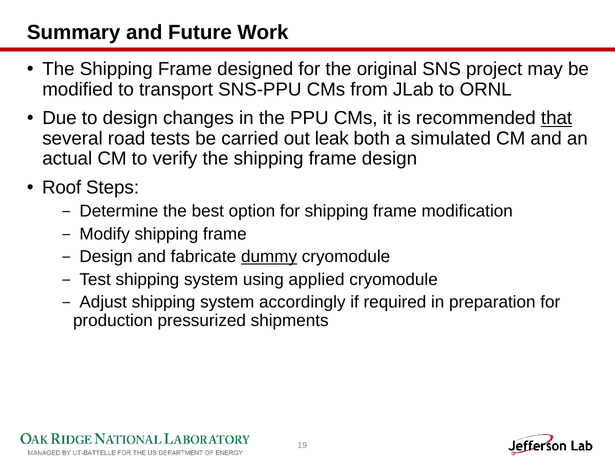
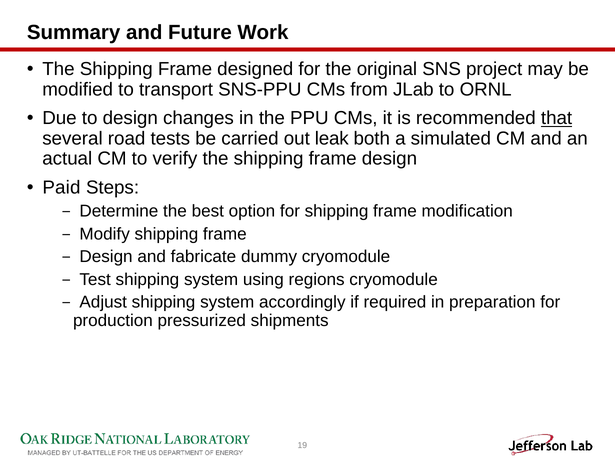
Roof: Roof -> Paid
dummy underline: present -> none
applied: applied -> regions
